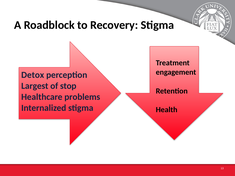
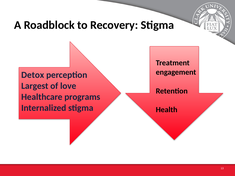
stop: stop -> love
problems: problems -> programs
